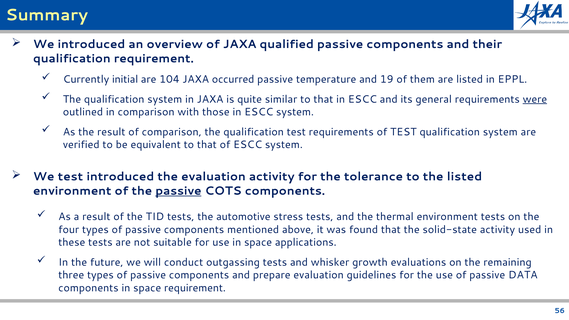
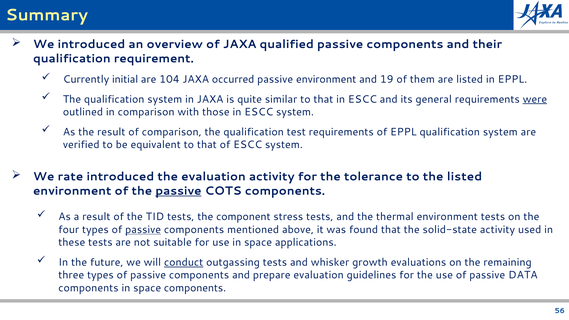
passive temperature: temperature -> environment
of TEST: TEST -> EPPL
We test: test -> rate
automotive: automotive -> component
passive at (143, 230) underline: none -> present
conduct underline: none -> present
space requirement: requirement -> components
